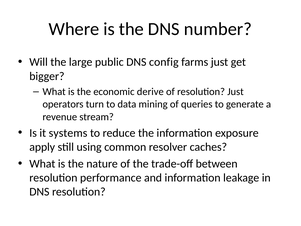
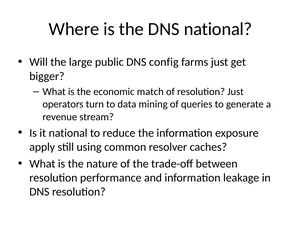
DNS number: number -> national
derive: derive -> match
it systems: systems -> national
